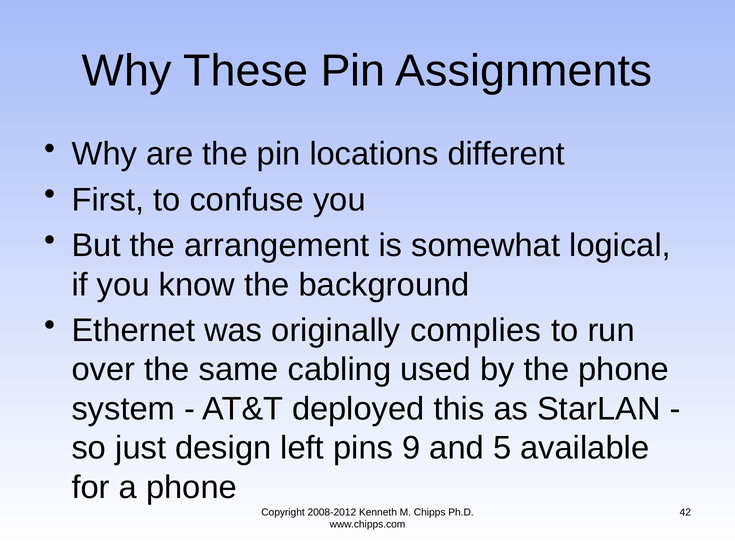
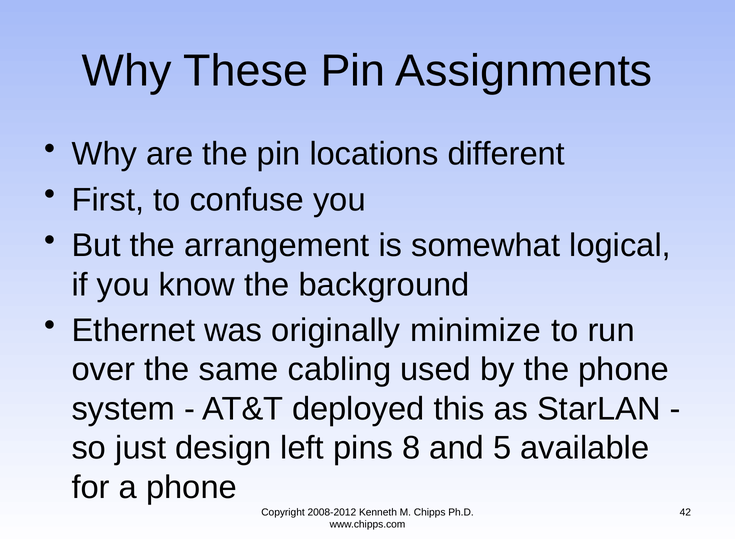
complies: complies -> minimize
9: 9 -> 8
